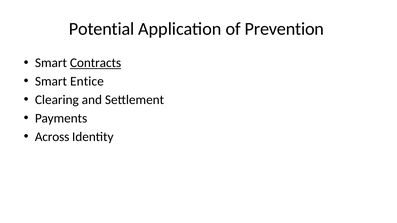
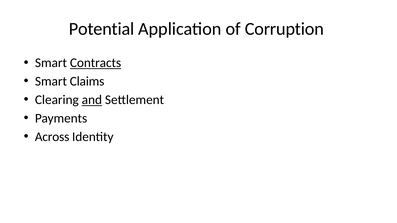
Prevention: Prevention -> Corruption
Entice: Entice -> Claims
and underline: none -> present
